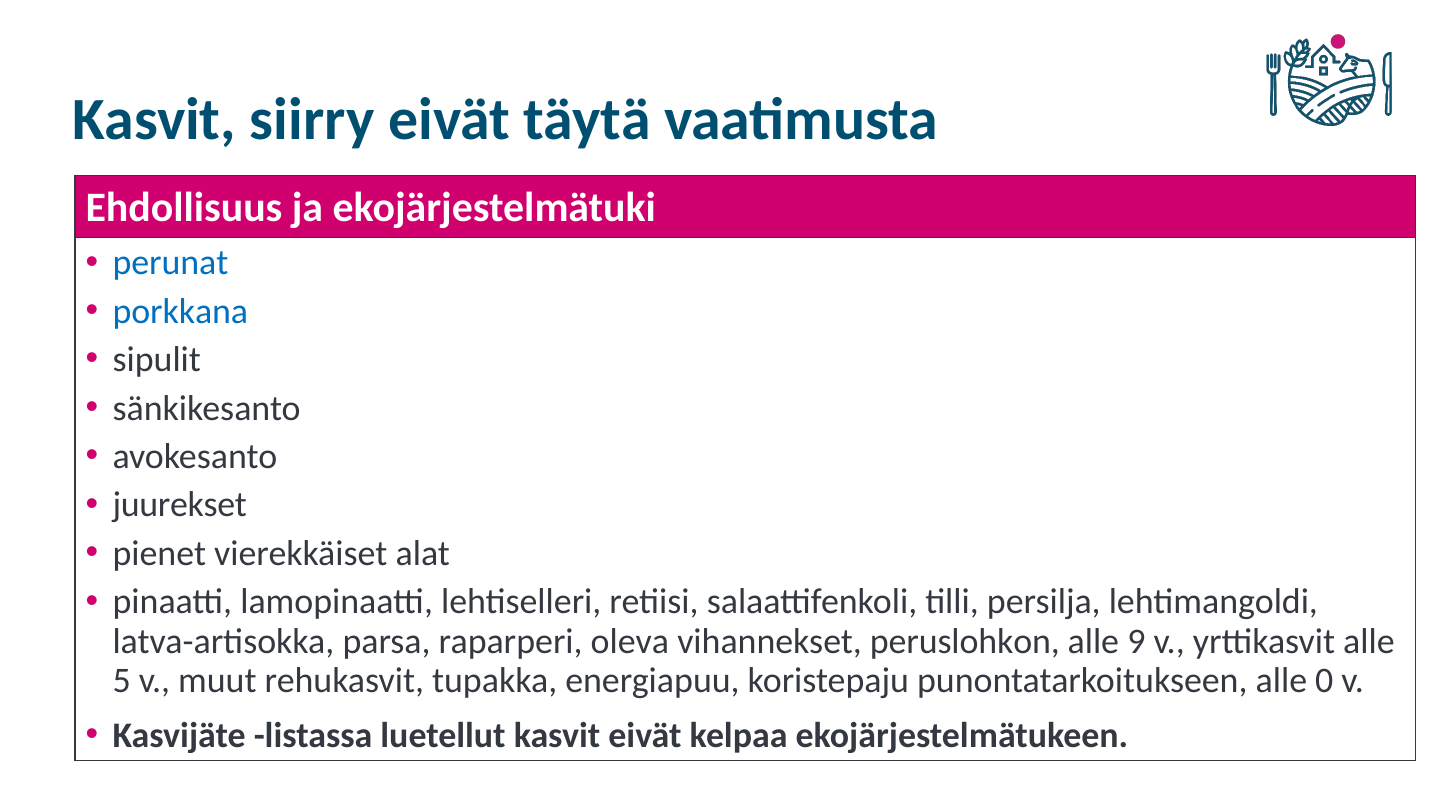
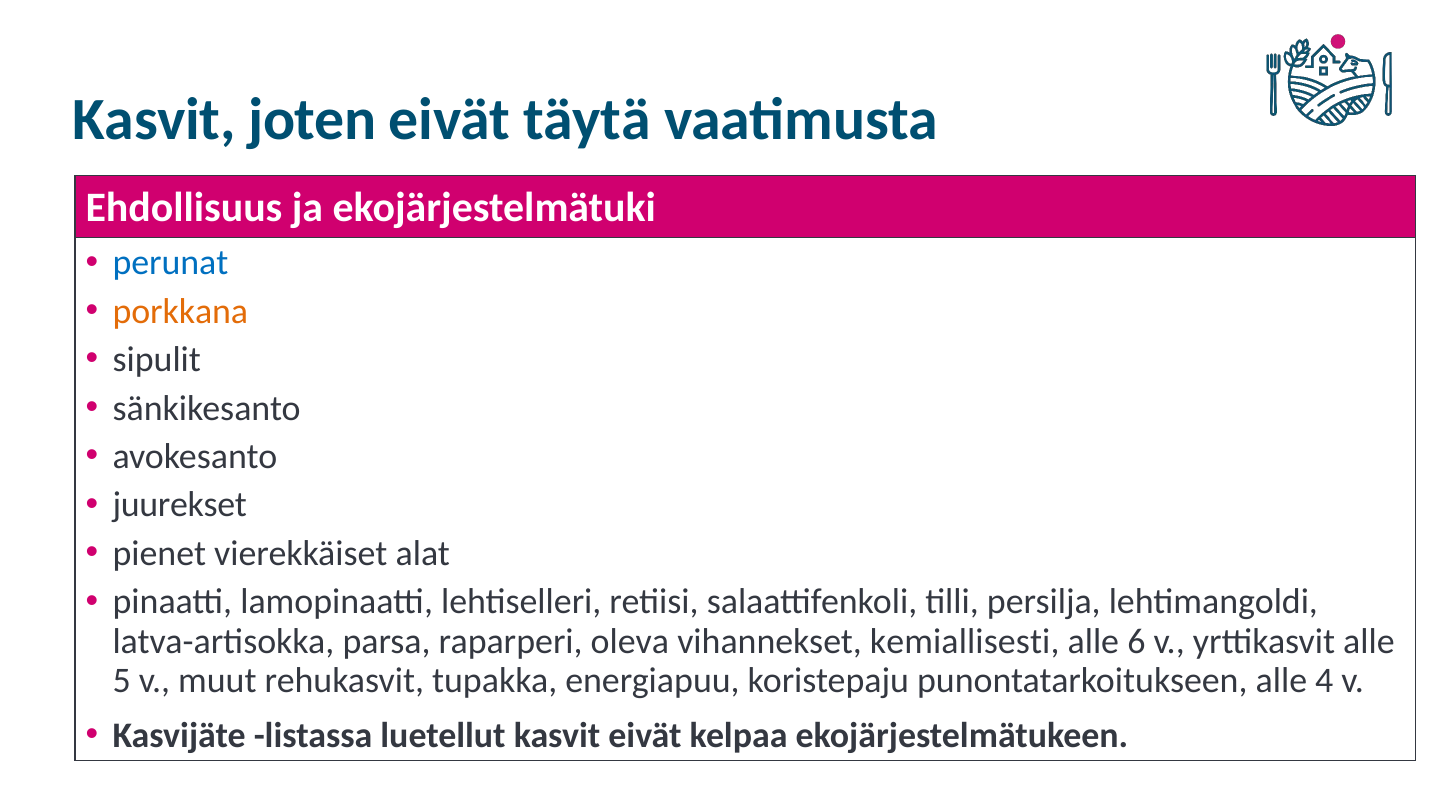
siirry: siirry -> joten
porkkana colour: blue -> orange
peruslohkon: peruslohkon -> kemiallisesti
9: 9 -> 6
0: 0 -> 4
